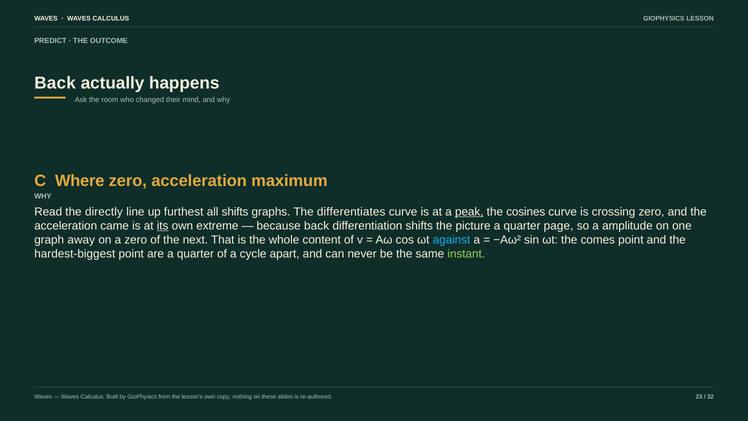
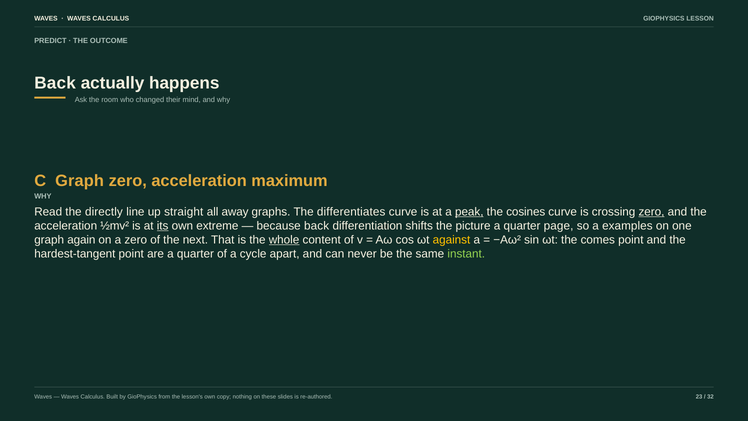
C Where: Where -> Graph
furthest: furthest -> straight
all shifts: shifts -> away
zero at (651, 212) underline: none -> present
came: came -> ½mv²
amplitude: amplitude -> examples
away: away -> again
whole underline: none -> present
against colour: light blue -> yellow
hardest-biggest: hardest-biggest -> hardest-tangent
